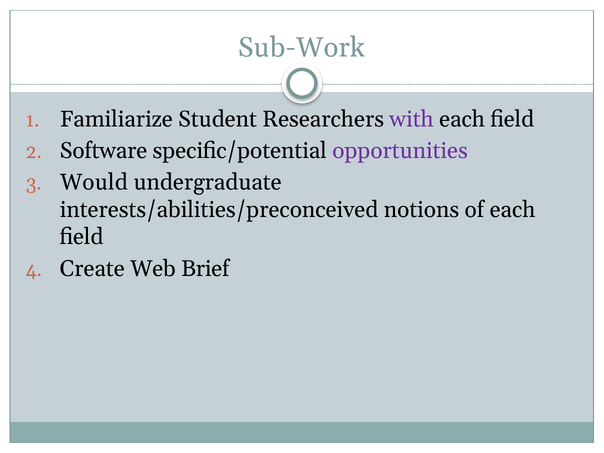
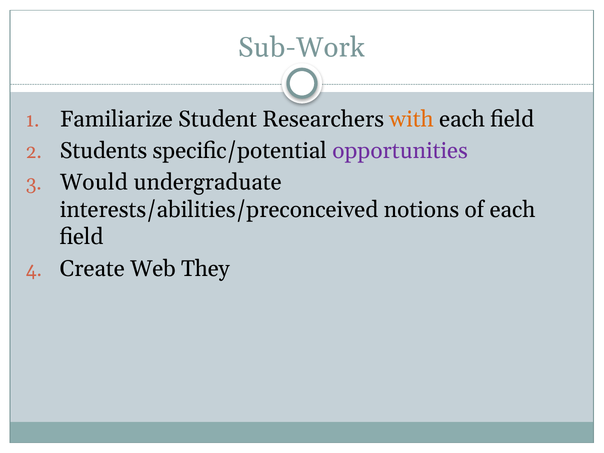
with colour: purple -> orange
Software: Software -> Students
Brief: Brief -> They
